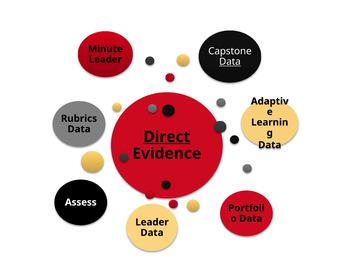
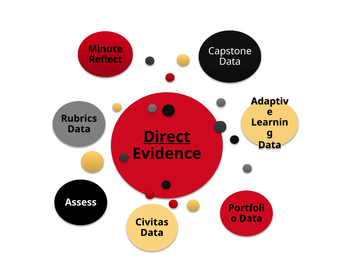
Leader at (105, 59): Leader -> Reflect
Data at (230, 62) underline: present -> none
Leader at (152, 222): Leader -> Civitas
